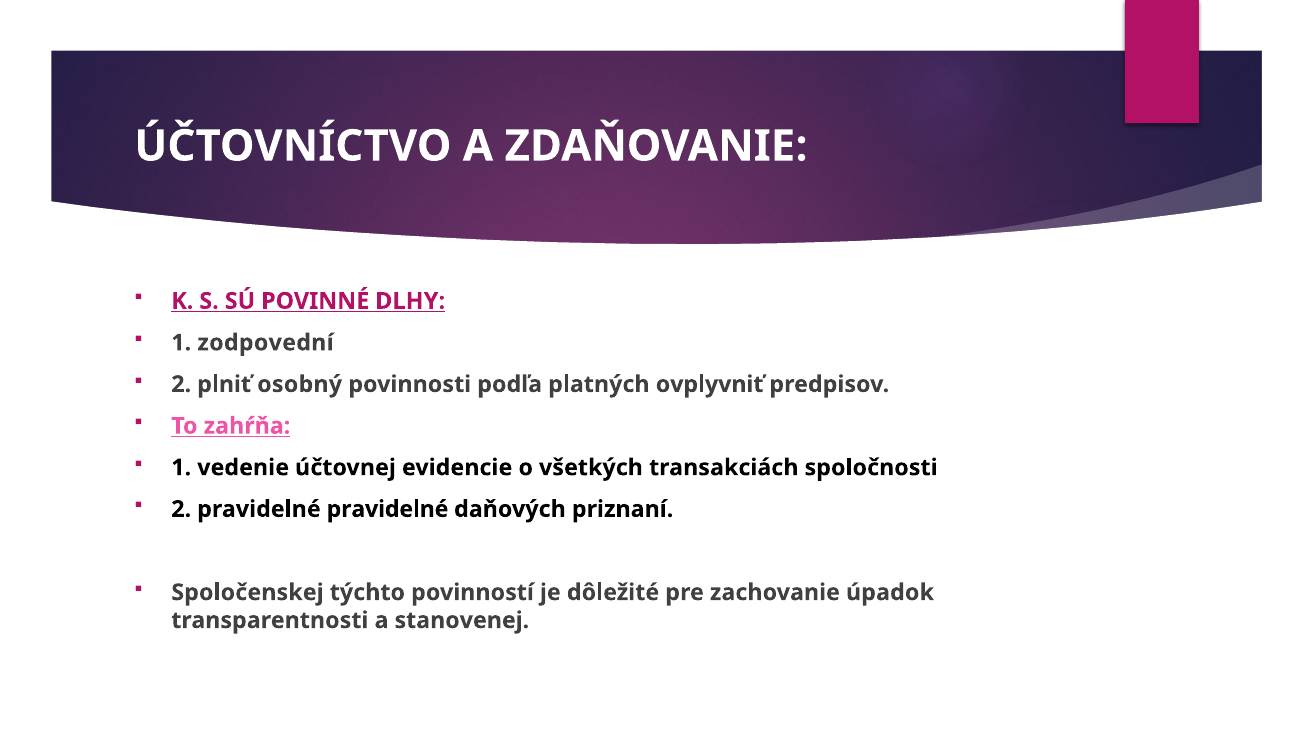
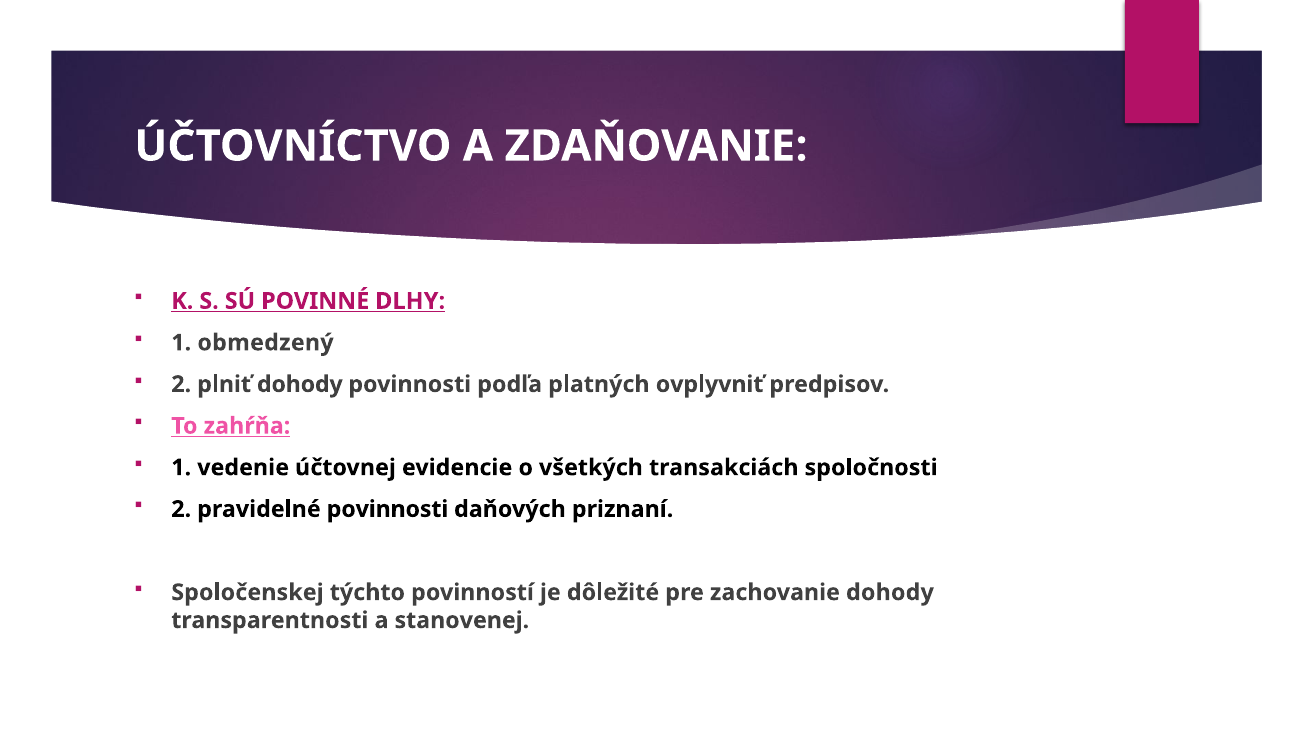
zodpovední: zodpovední -> obmedzený
plniť osobný: osobný -> dohody
pravidelné pravidelné: pravidelné -> povinnosti
zachovanie úpadok: úpadok -> dohody
